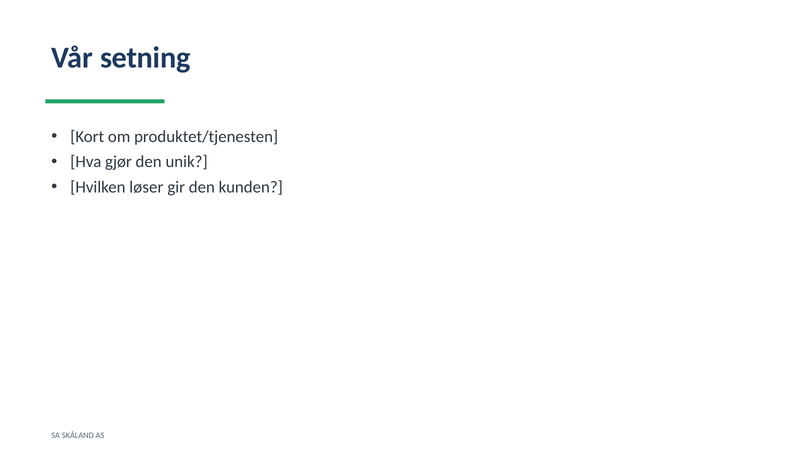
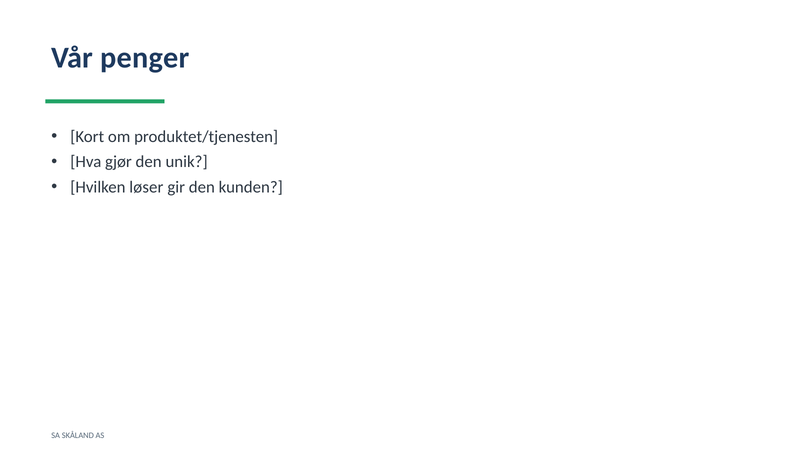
setning: setning -> penger
